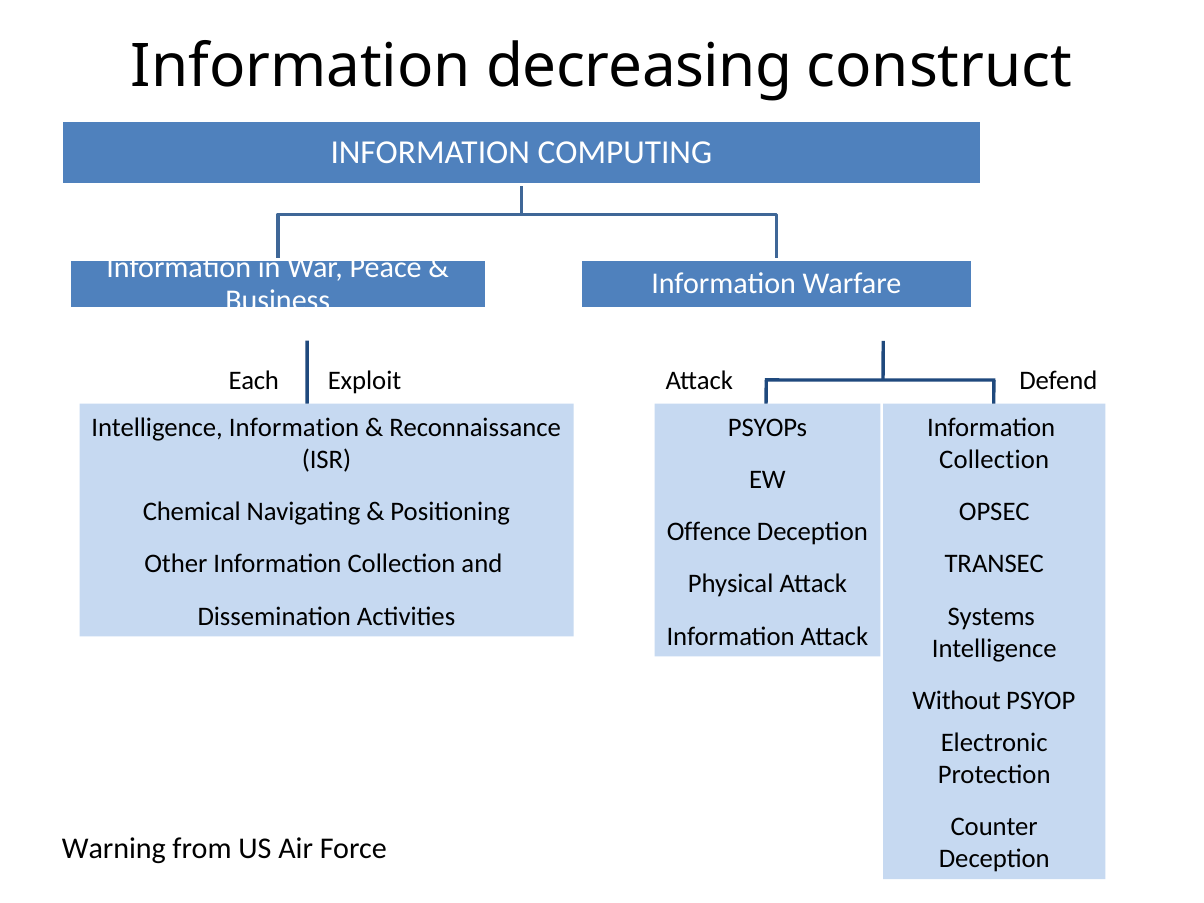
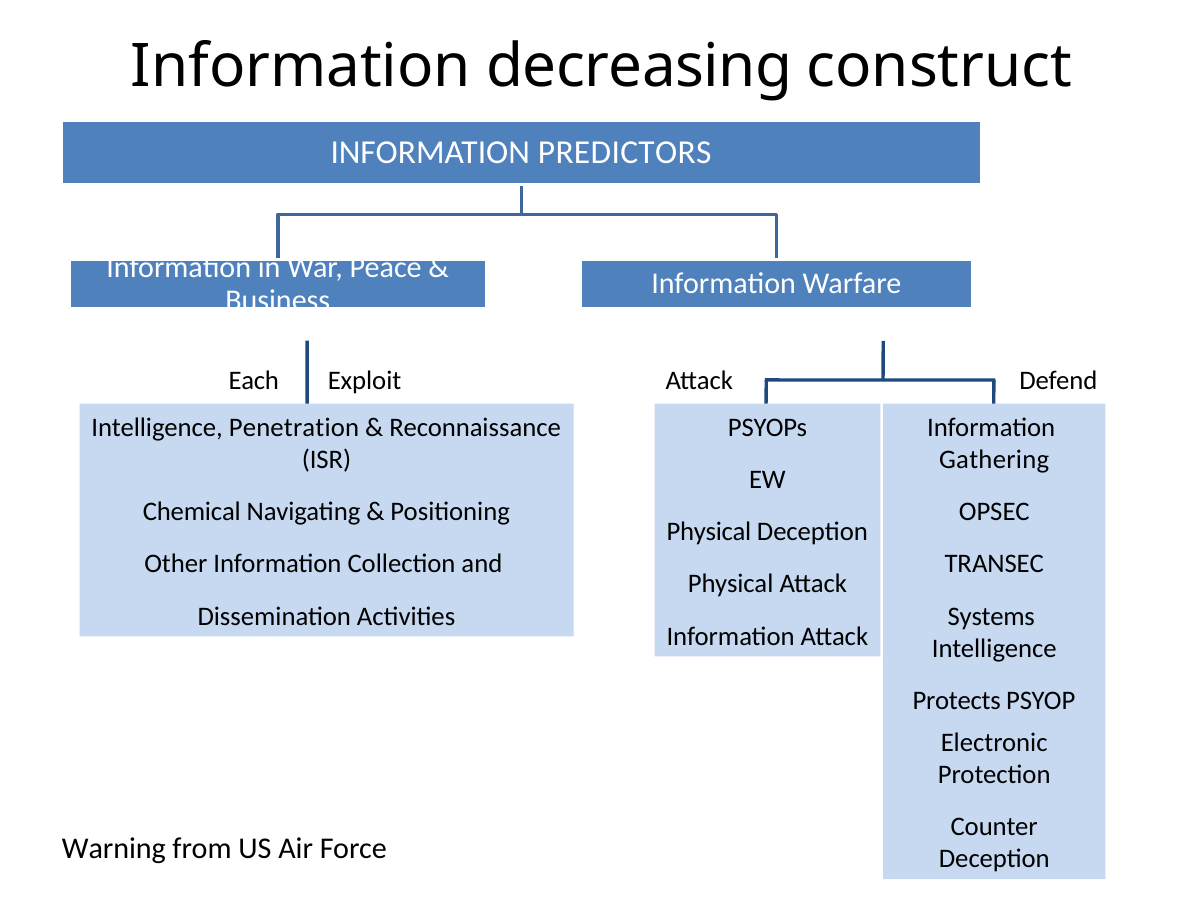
COMPUTING: COMPUTING -> PREDICTORS
Intelligence Information: Information -> Penetration
Collection at (994, 460): Collection -> Gathering
Offence at (709, 532): Offence -> Physical
Without: Without -> Protects
